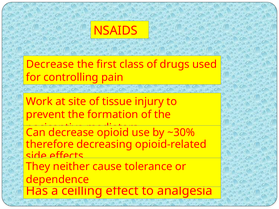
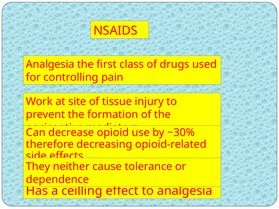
Decrease at (50, 64): Decrease -> Analgesia
